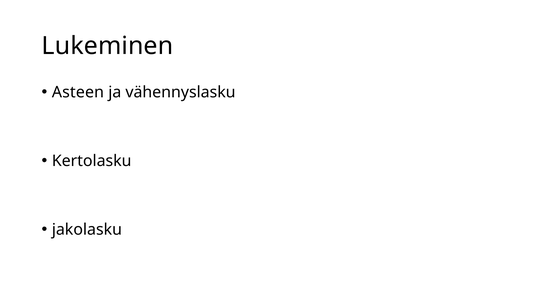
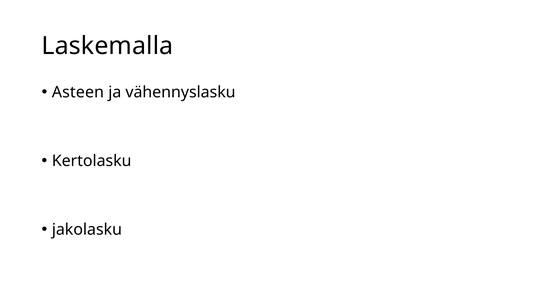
Lukeminen: Lukeminen -> Laskemalla
